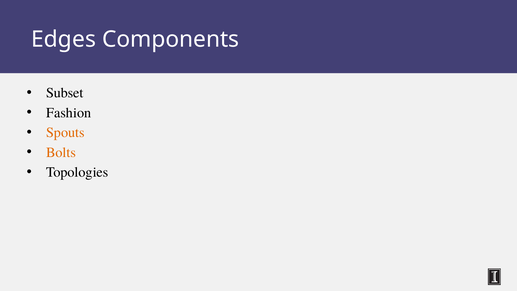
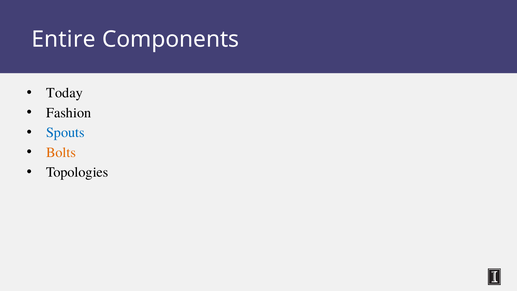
Edges: Edges -> Entire
Subset: Subset -> Today
Spouts colour: orange -> blue
